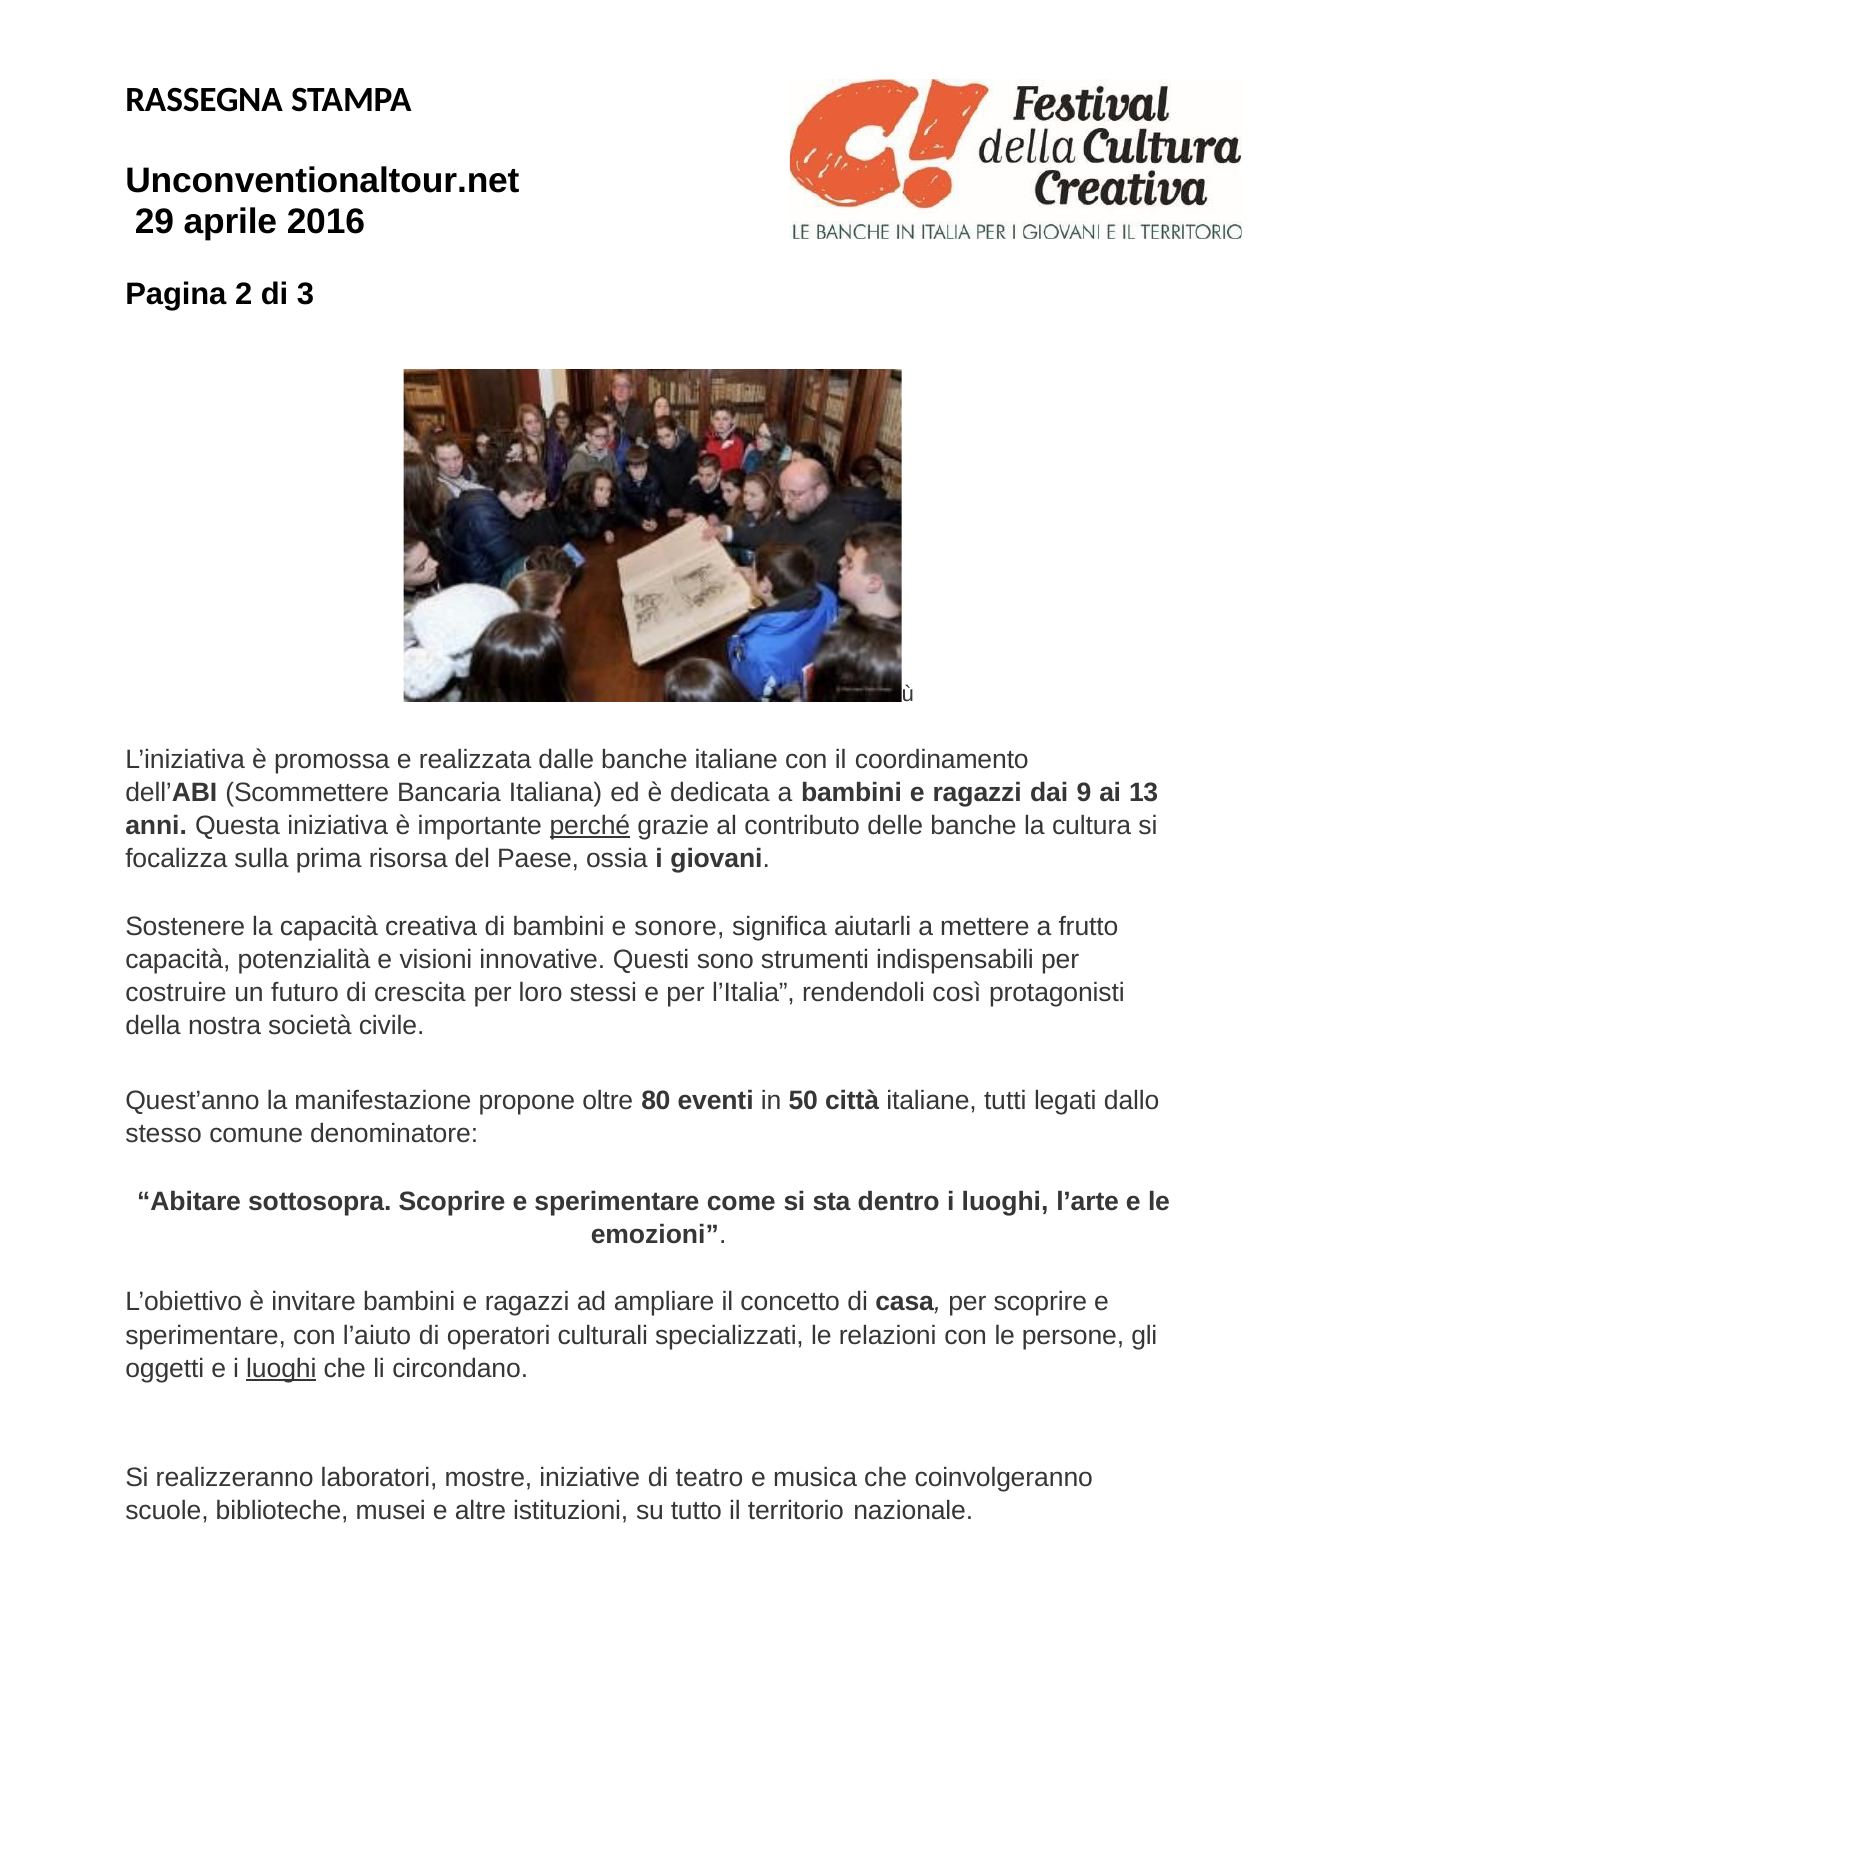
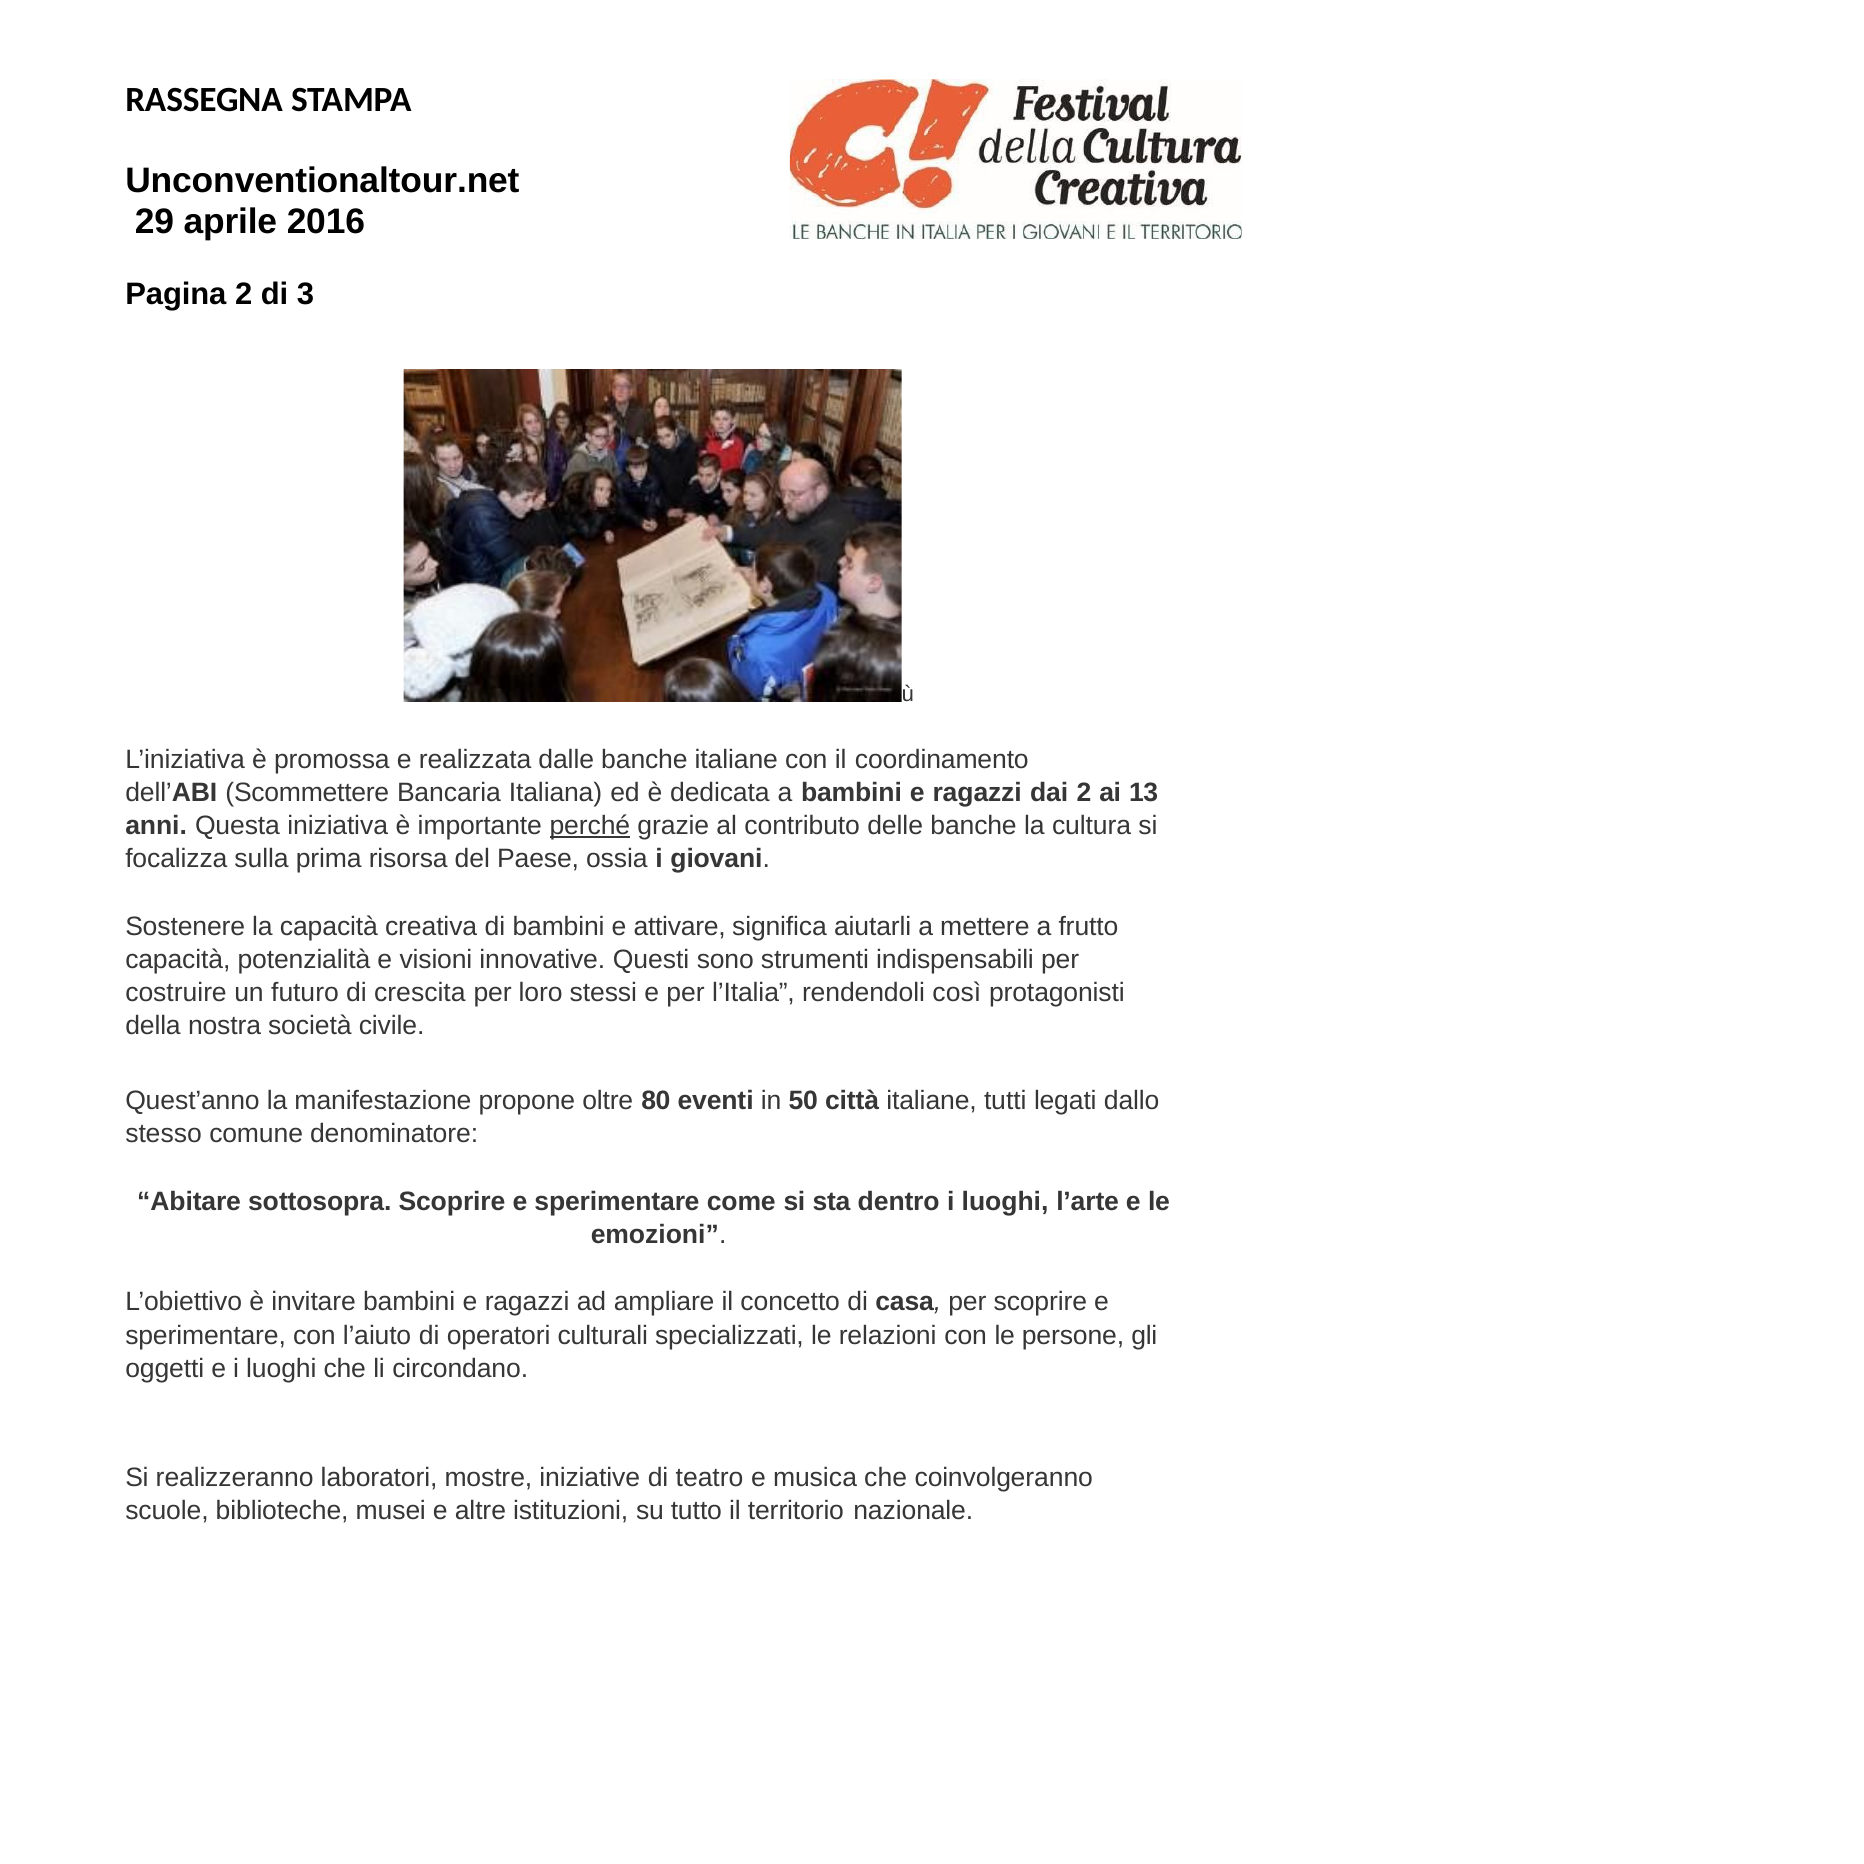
dai 9: 9 -> 2
sonore: sonore -> attivare
luoghi at (281, 1368) underline: present -> none
